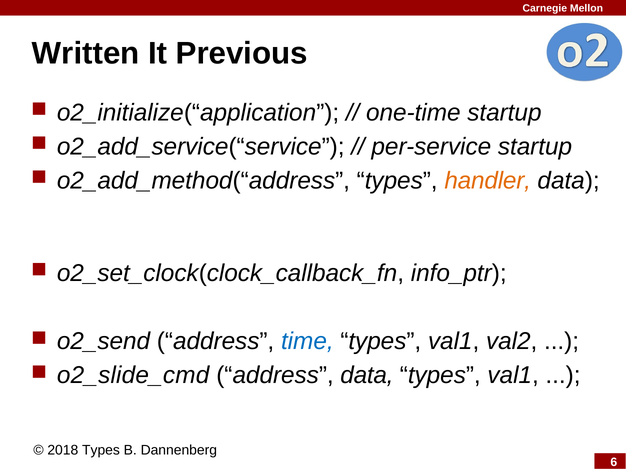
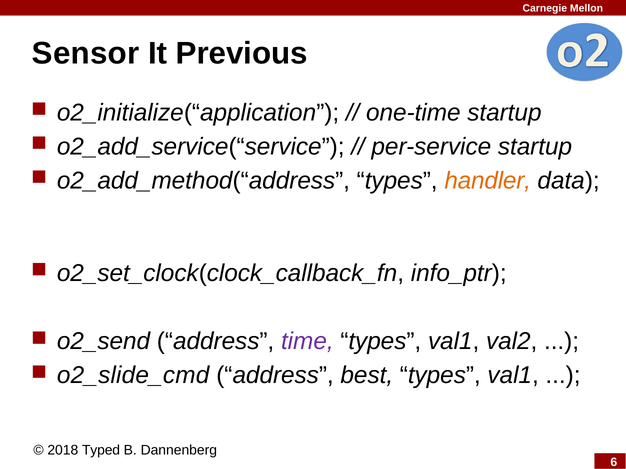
Written: Written -> Sensor
time colour: blue -> purple
address data: data -> best
2018 Types: Types -> Typed
